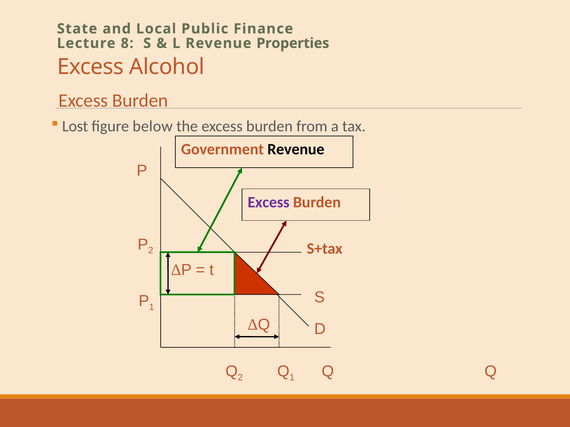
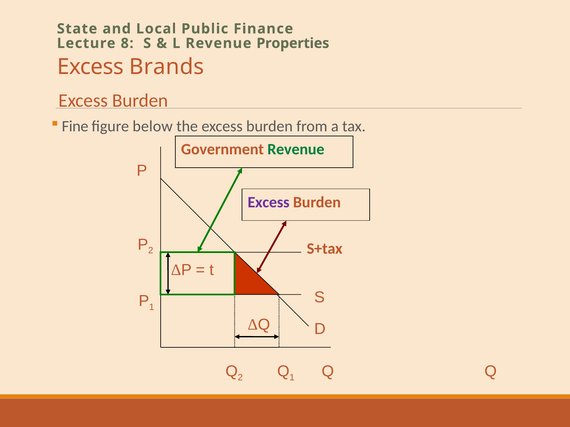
Alcohol: Alcohol -> Brands
Lost: Lost -> Fine
Revenue at (296, 150) colour: black -> green
